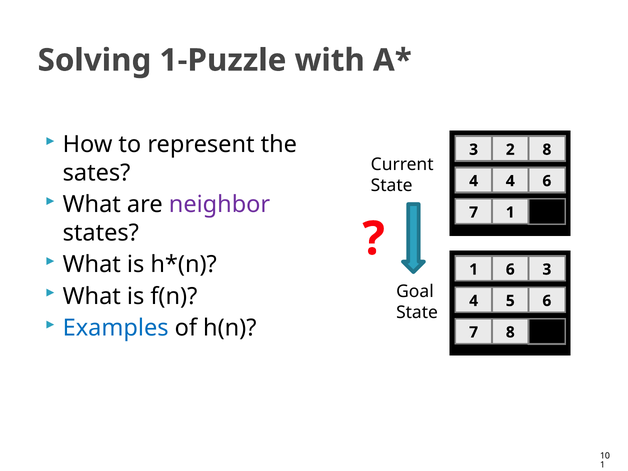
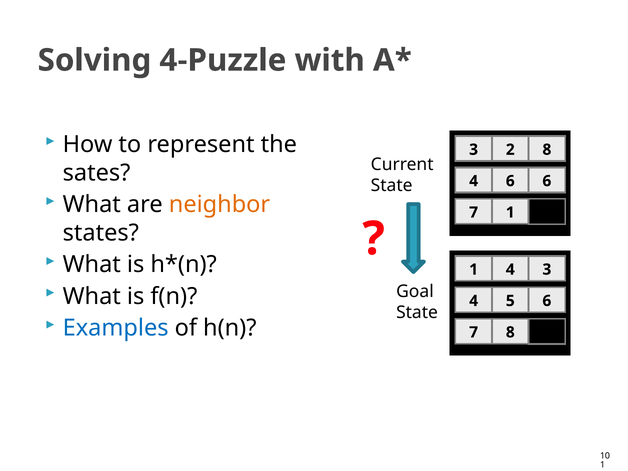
1-Puzzle: 1-Puzzle -> 4-Puzzle
4 4: 4 -> 6
neighbor colour: purple -> orange
1 6: 6 -> 4
